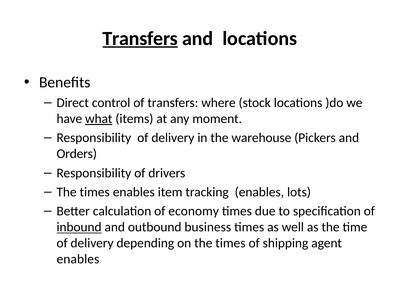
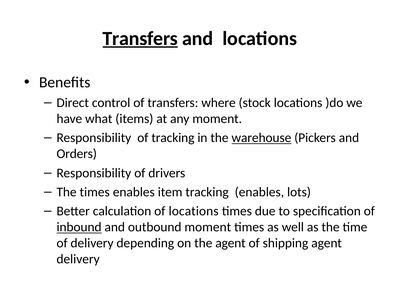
what underline: present -> none
Responsibility of delivery: delivery -> tracking
warehouse underline: none -> present
of economy: economy -> locations
outbound business: business -> moment
on the times: times -> agent
enables at (78, 259): enables -> delivery
